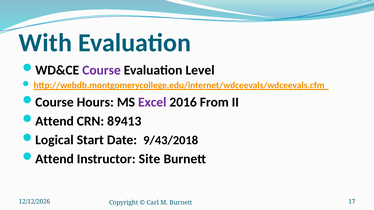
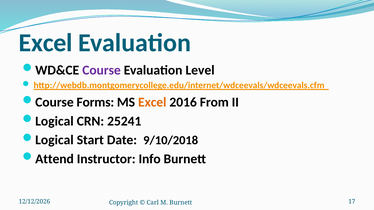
With at (45, 43): With -> Excel
Hours: Hours -> Forms
Excel at (152, 102) colour: purple -> orange
Attend at (54, 121): Attend -> Logical
89413: 89413 -> 25241
9/43/2018: 9/43/2018 -> 9/10/2018
Site: Site -> Info
